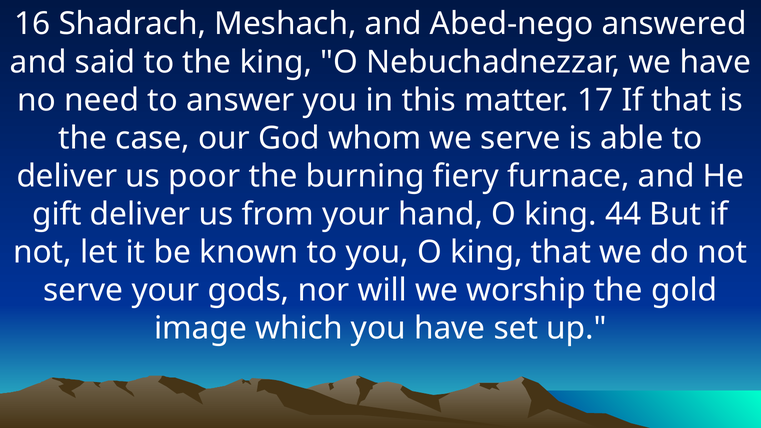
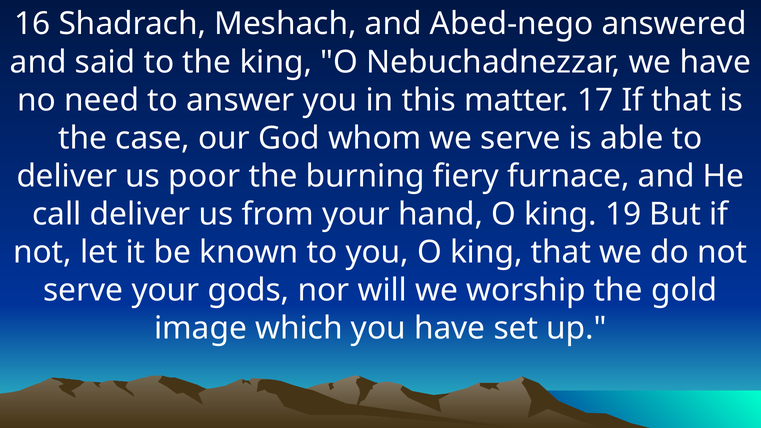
gift: gift -> call
44: 44 -> 19
